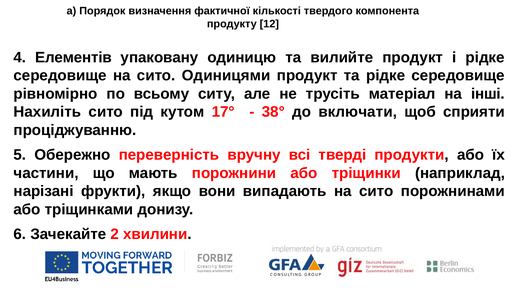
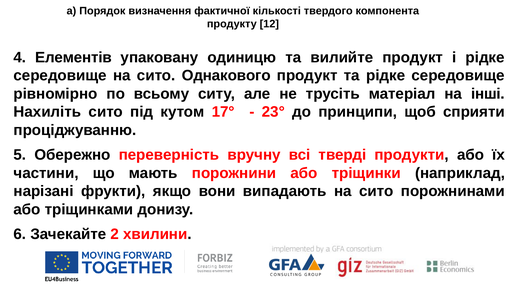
Одиницями: Одиницями -> Однакового
38°: 38° -> 23°
включати: включати -> принципи
